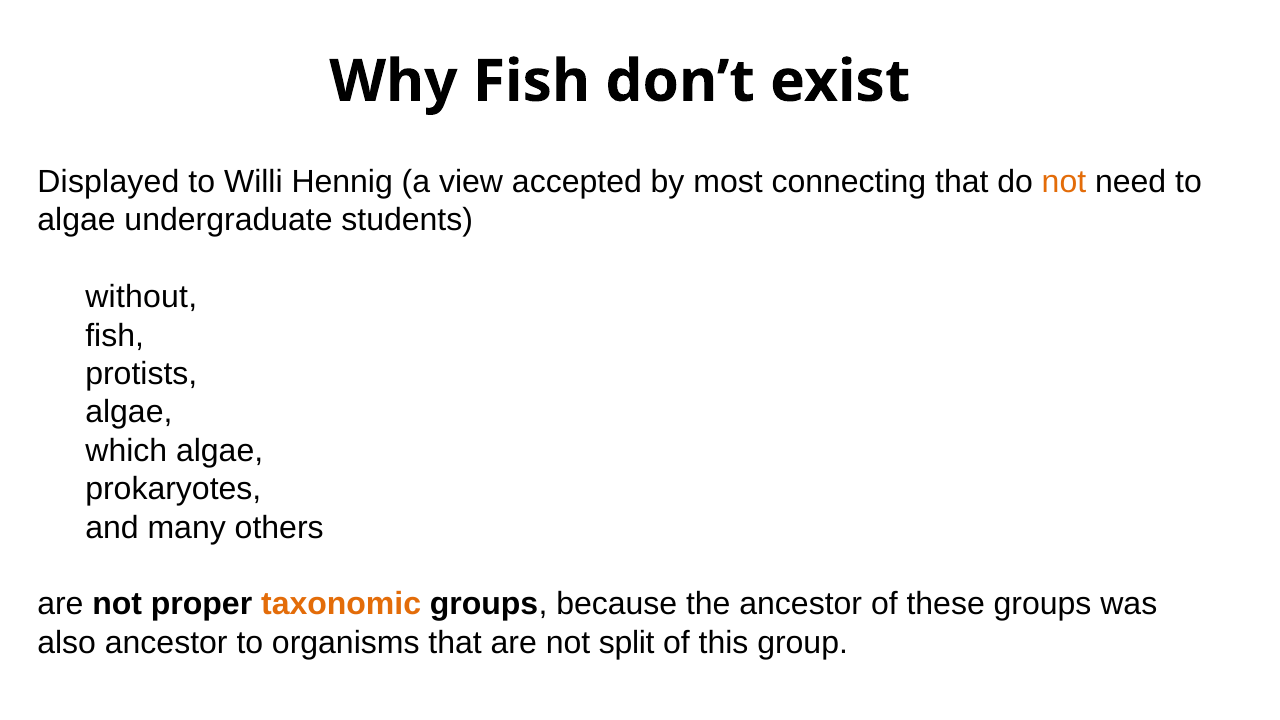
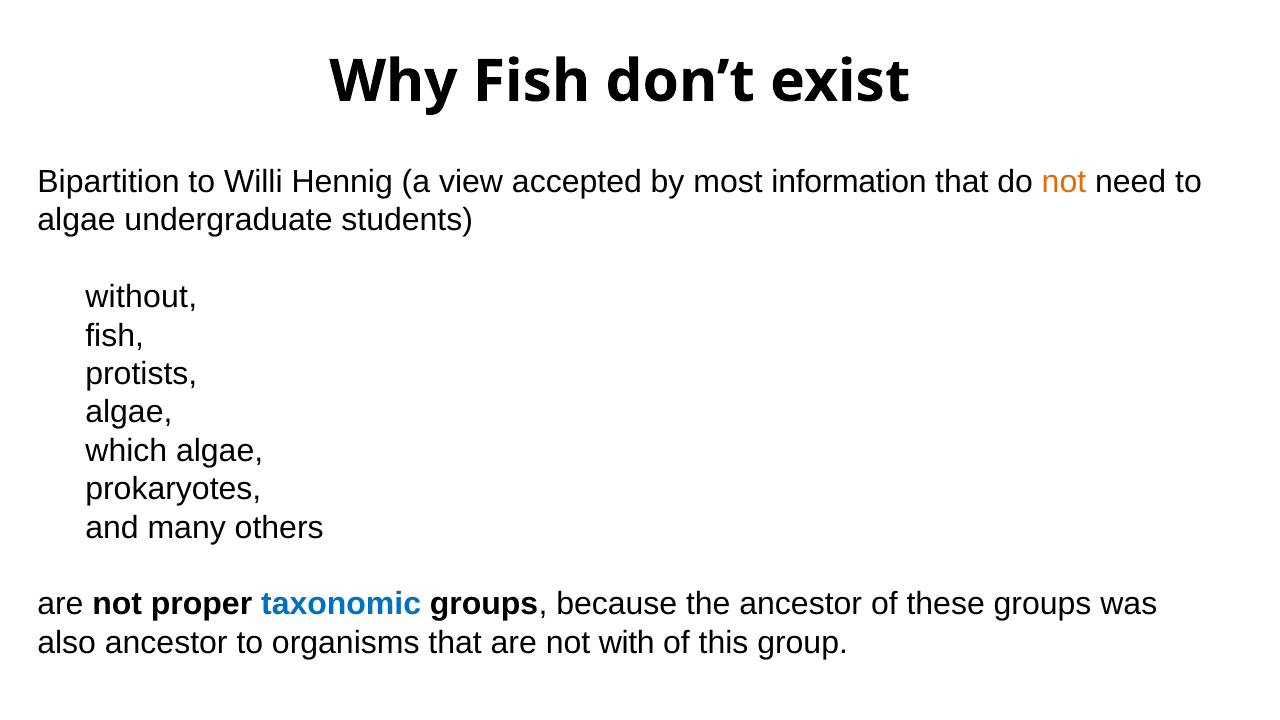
Displayed: Displayed -> Bipartition
connecting: connecting -> information
taxonomic colour: orange -> blue
split: split -> with
